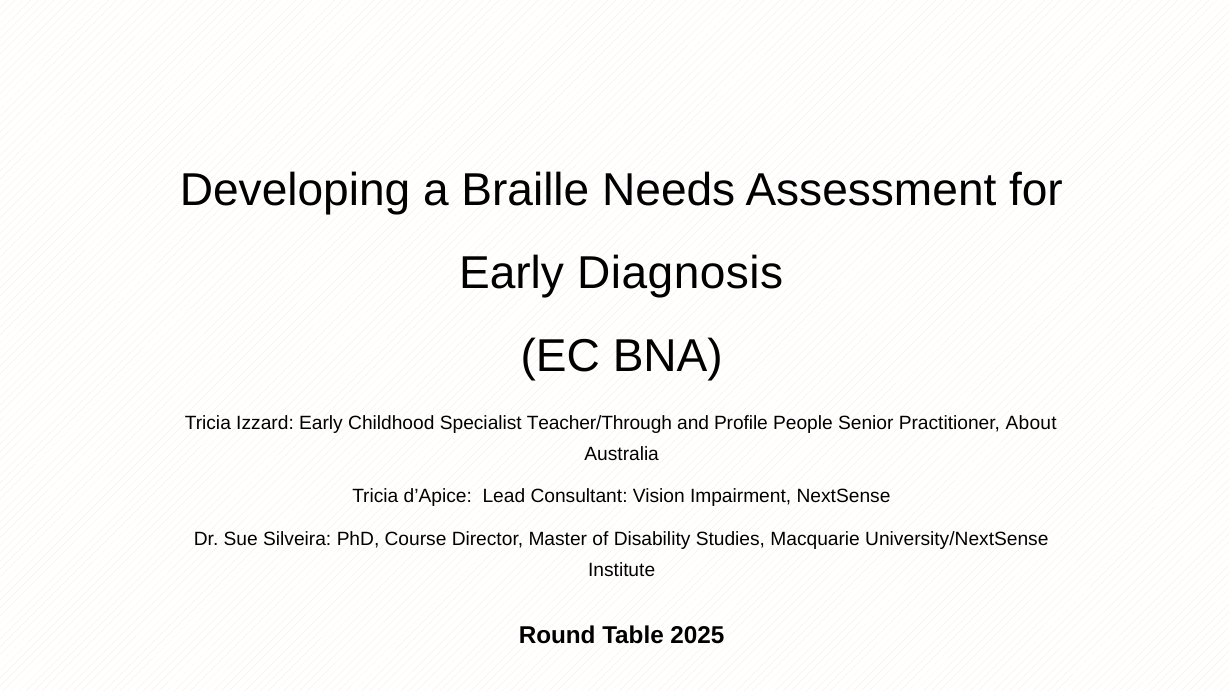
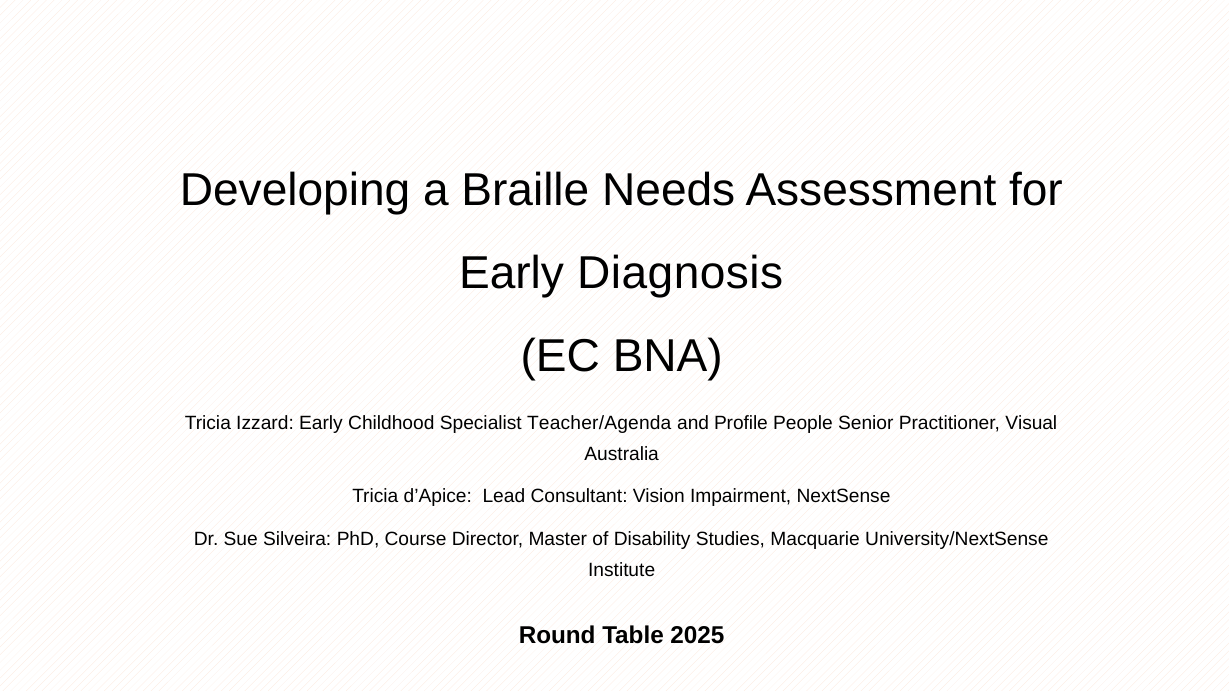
Teacher/Through: Teacher/Through -> Teacher/Agenda
About: About -> Visual
